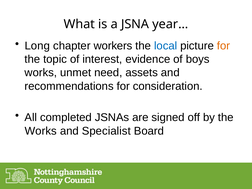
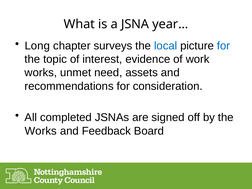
workers: workers -> surveys
for at (224, 46) colour: orange -> blue
boys: boys -> work
Specialist: Specialist -> Feedback
